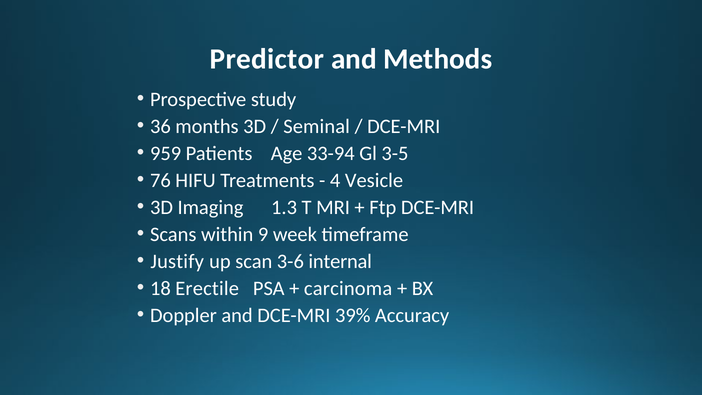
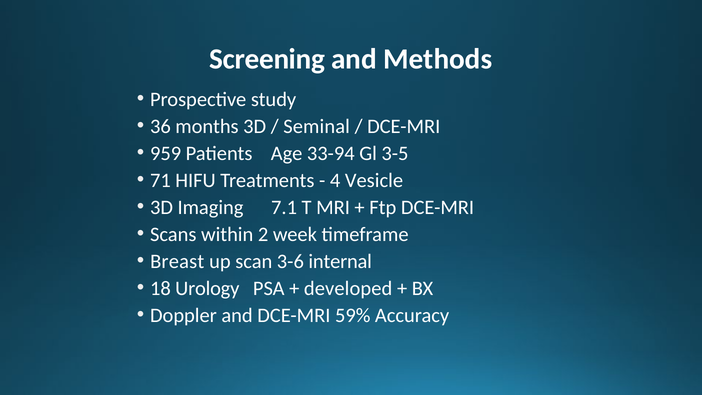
Predictor: Predictor -> Screening
76: 76 -> 71
1.3: 1.3 -> 7.1
9: 9 -> 2
Justify: Justify -> Breast
Erectile: Erectile -> Urology
carcinoma: carcinoma -> developed
39%: 39% -> 59%
